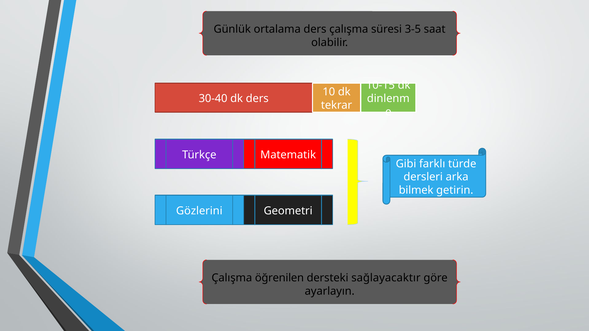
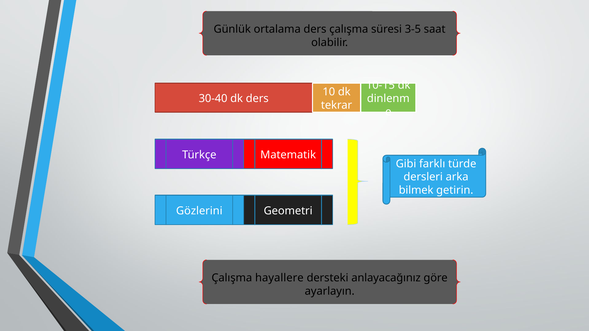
öğrenilen: öğrenilen -> hayallere
sağlayacaktır: sağlayacaktır -> anlayacağınız
